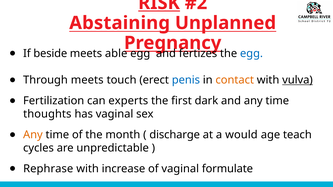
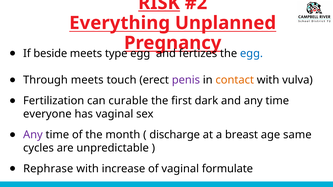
Abstaining: Abstaining -> Everything
able: able -> type
penis colour: blue -> purple
vulva underline: present -> none
experts: experts -> curable
thoughts: thoughts -> everyone
Any at (33, 135) colour: orange -> purple
would: would -> breast
teach: teach -> same
